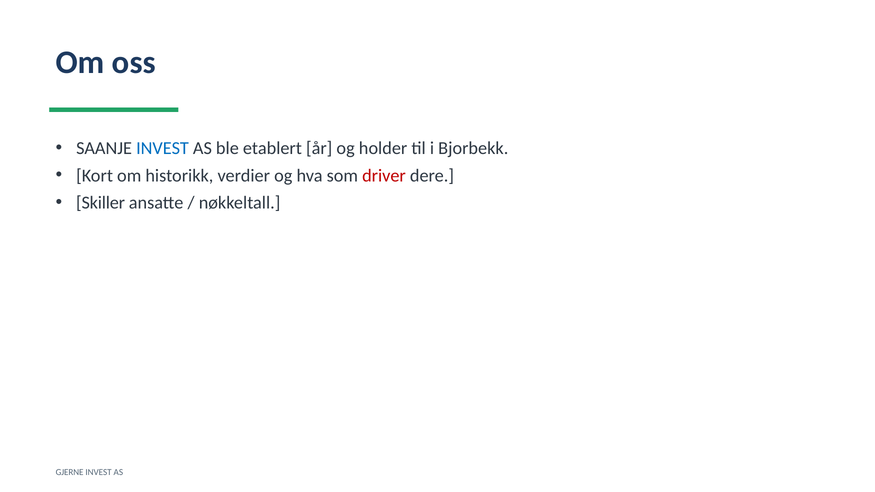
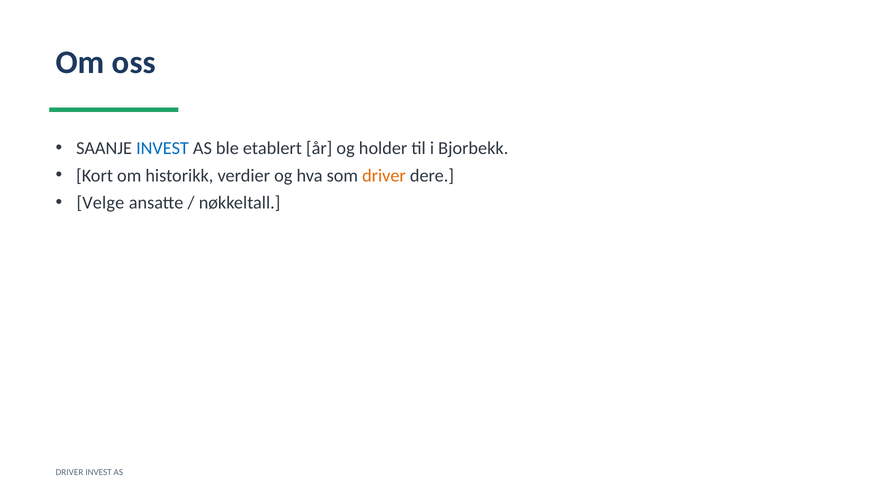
driver at (384, 176) colour: red -> orange
Skiller: Skiller -> Velge
GJERNE at (70, 472): GJERNE -> DRIVER
